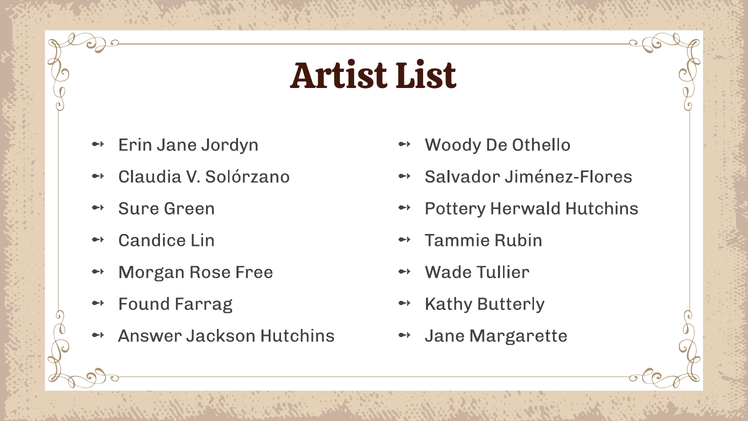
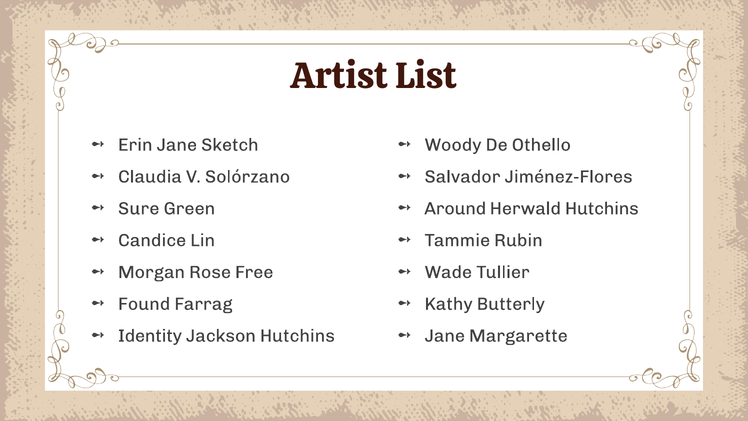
Jordyn: Jordyn -> Sketch
Pottery: Pottery -> Around
Answer: Answer -> Identity
